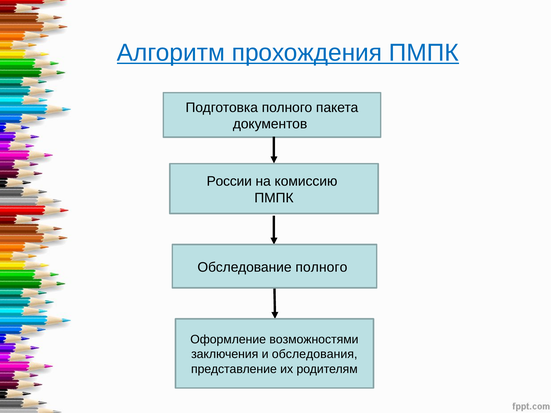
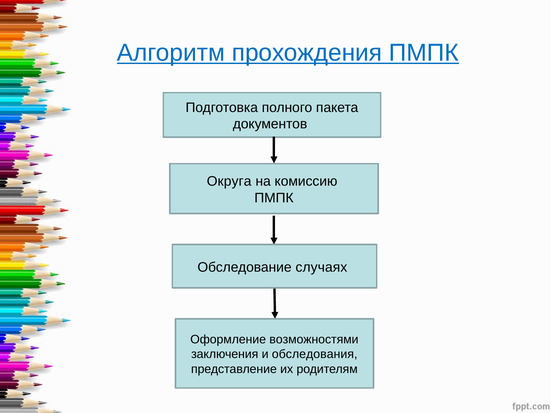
России: России -> Округа
Обследование полного: полного -> случаях
